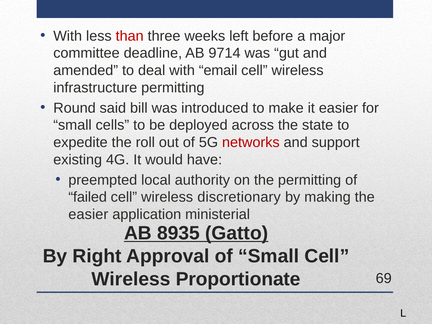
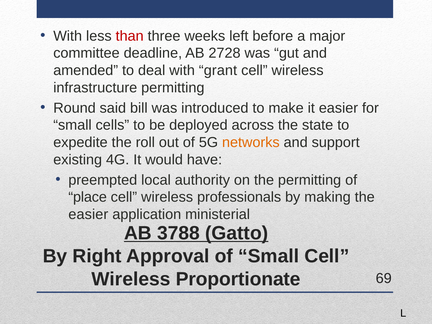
9714: 9714 -> 2728
email: email -> grant
networks colour: red -> orange
failed: failed -> place
discretionary: discretionary -> professionals
8935: 8935 -> 3788
